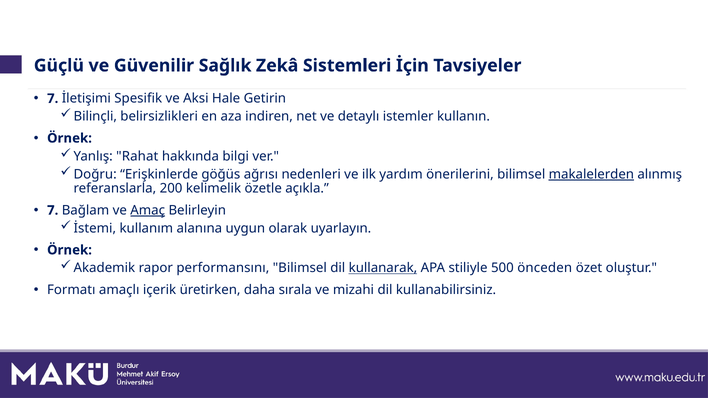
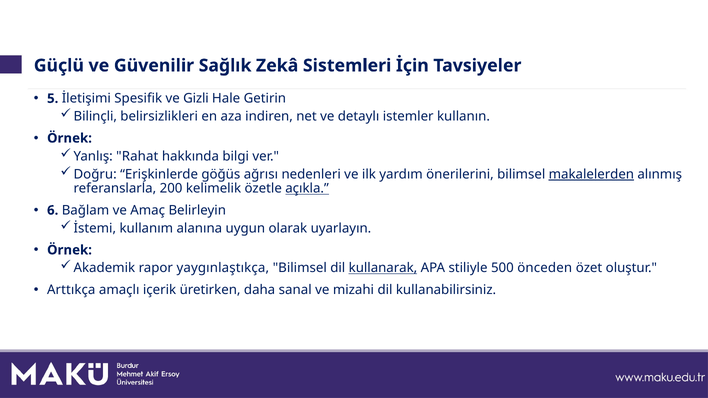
7 at (53, 99): 7 -> 5
Aksi: Aksi -> Gizli
açıkla underline: none -> present
7 at (53, 210): 7 -> 6
Amaç underline: present -> none
performansını: performansını -> yaygınlaştıkça
Formatı: Formatı -> Arttıkça
sırala: sırala -> sanal
